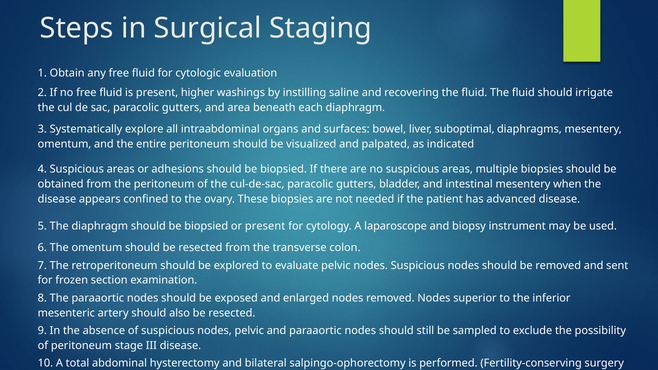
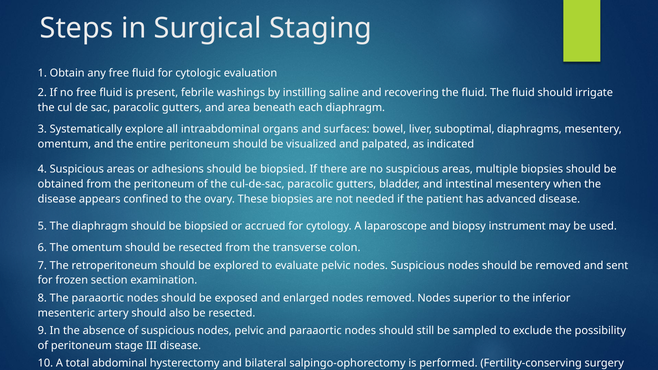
higher: higher -> febrile
or present: present -> accrued
